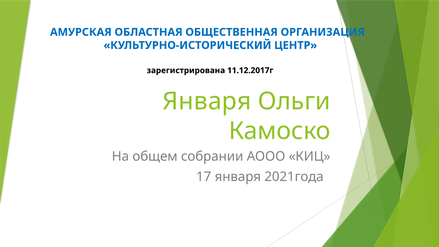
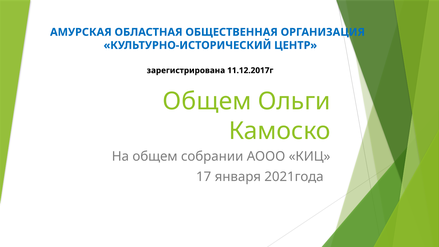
Января at (207, 101): Января -> Общем
